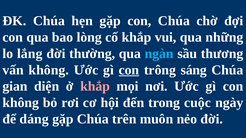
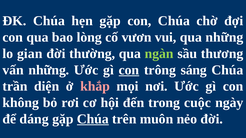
cố khắp: khắp -> vươn
lắng: lắng -> gian
ngàn colour: light blue -> light green
vấn không: không -> những
gian: gian -> trần
Chúa at (93, 119) underline: none -> present
